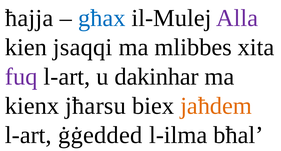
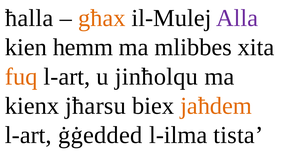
ħajja: ħajja -> ħalla
għax colour: blue -> orange
jsaqqi: jsaqqi -> hemm
fuq colour: purple -> orange
dakinhar: dakinhar -> jinħolqu
bħal: bħal -> tista
